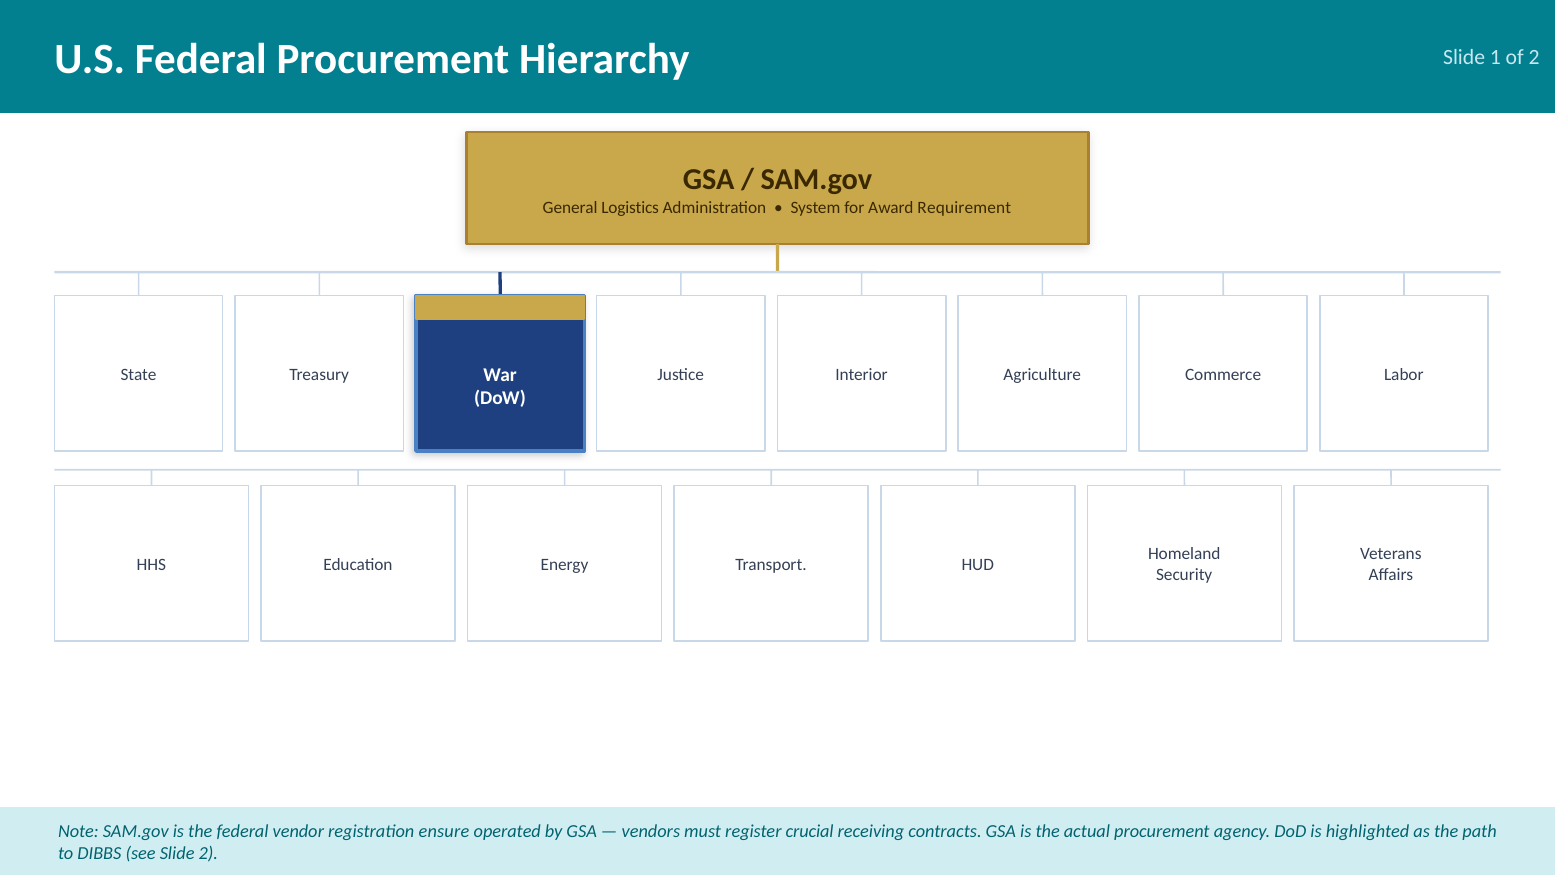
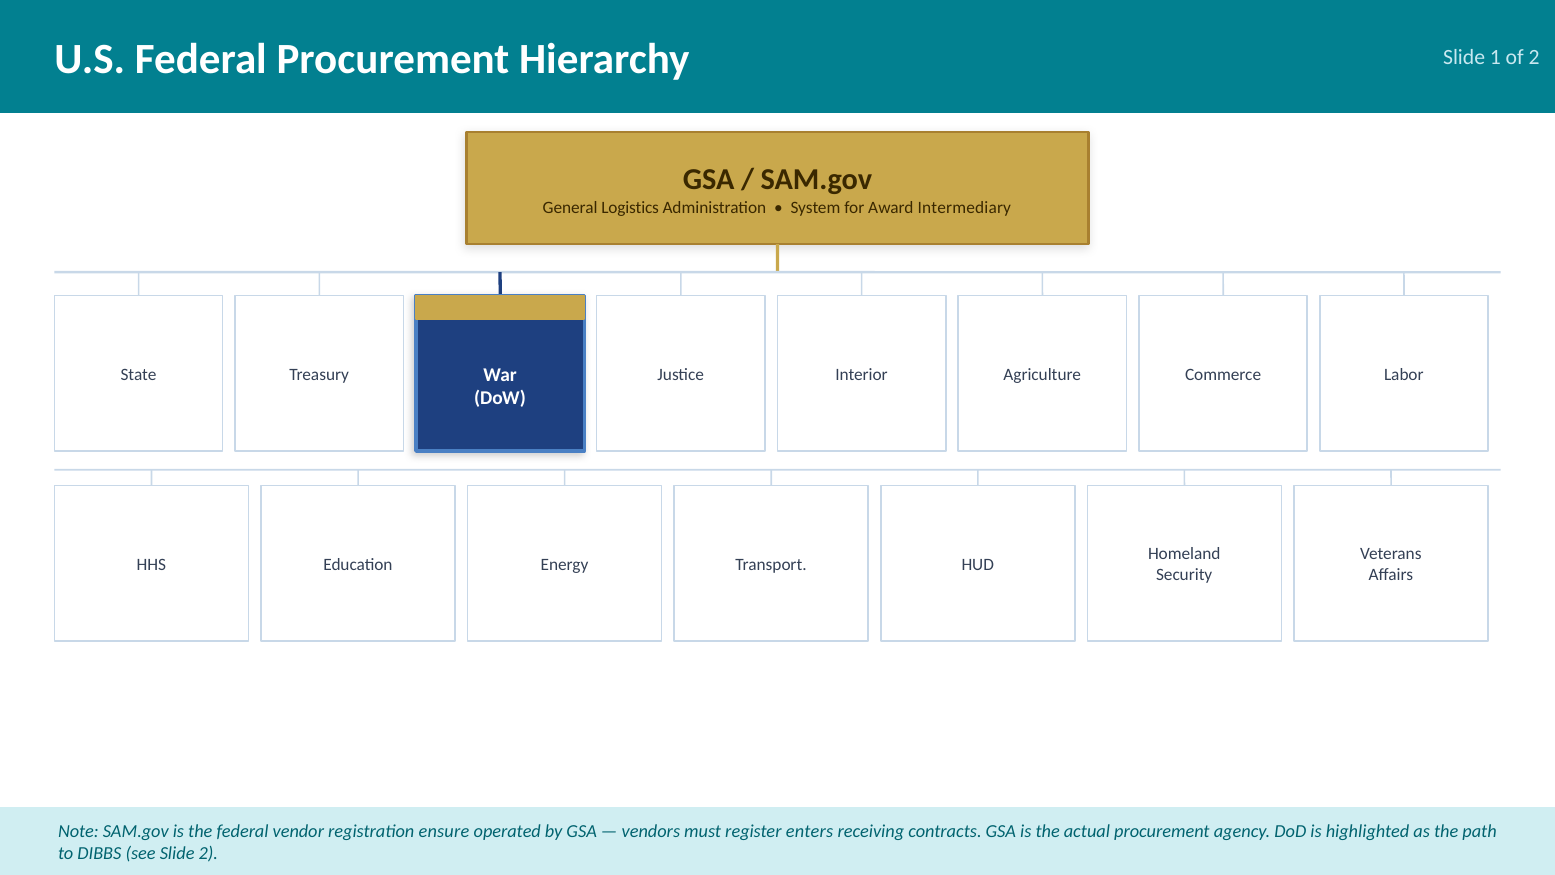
Requirement: Requirement -> Intermediary
crucial: crucial -> enters
